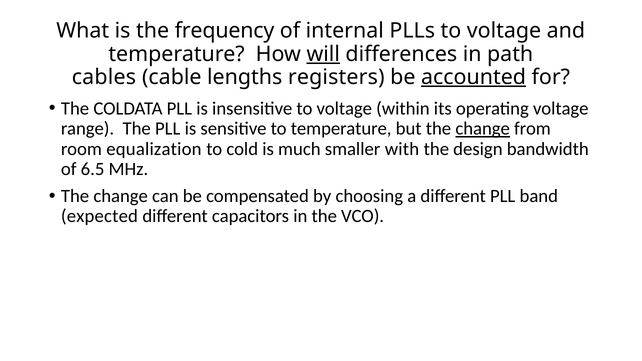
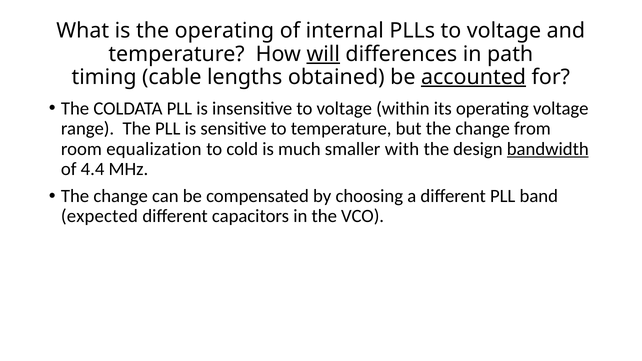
the frequency: frequency -> operating
cables: cables -> timing
registers: registers -> obtained
change at (483, 129) underline: present -> none
bandwidth underline: none -> present
6.5: 6.5 -> 4.4
